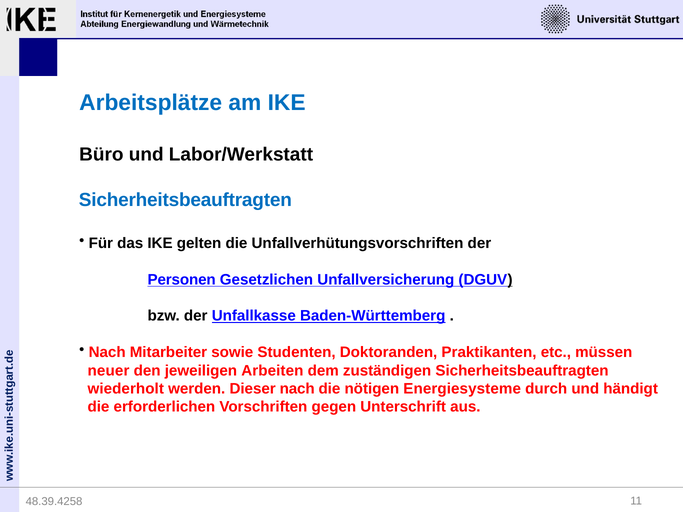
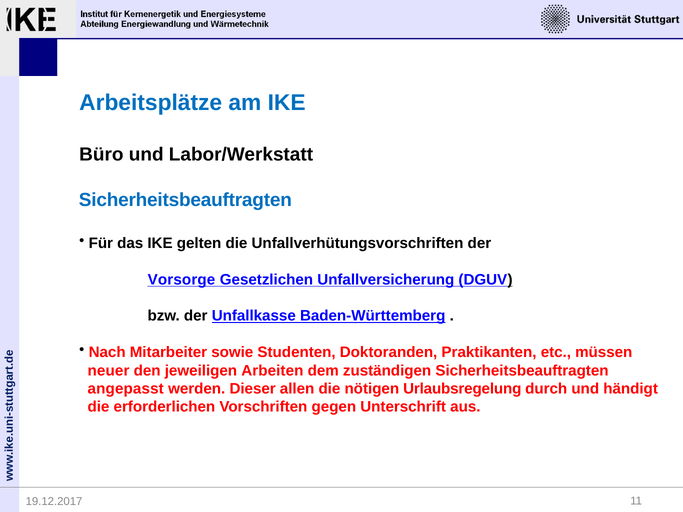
Personen: Personen -> Vorsorge
wiederholt: wiederholt -> angepasst
Dieser nach: nach -> allen
Energiesysteme: Energiesysteme -> Urlaubsregelung
48.39.4258: 48.39.4258 -> 19.12.2017
